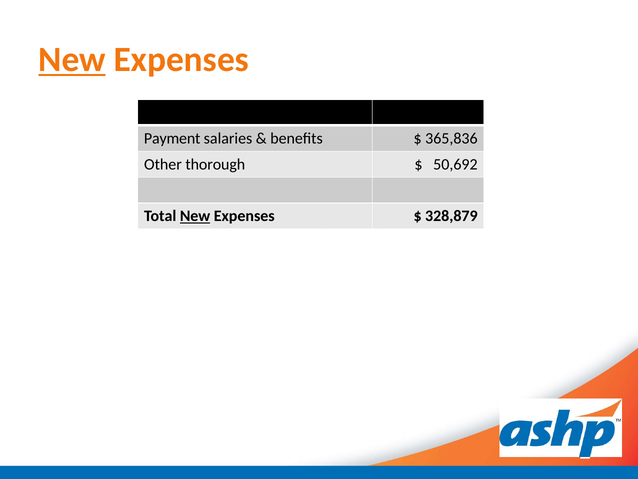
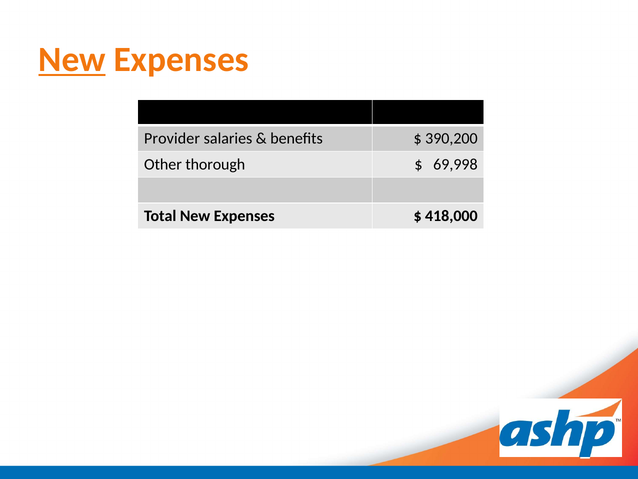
Payment: Payment -> Provider
365,836: 365,836 -> 390,200
50,692: 50,692 -> 69,998
New at (195, 216) underline: present -> none
328,879: 328,879 -> 418,000
